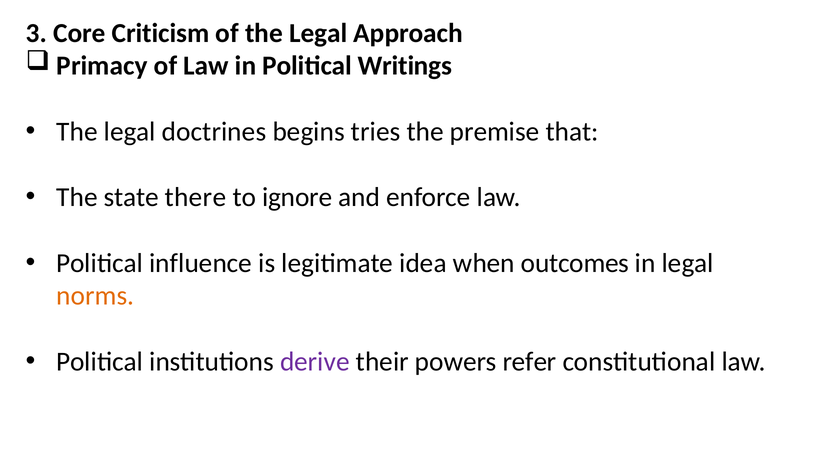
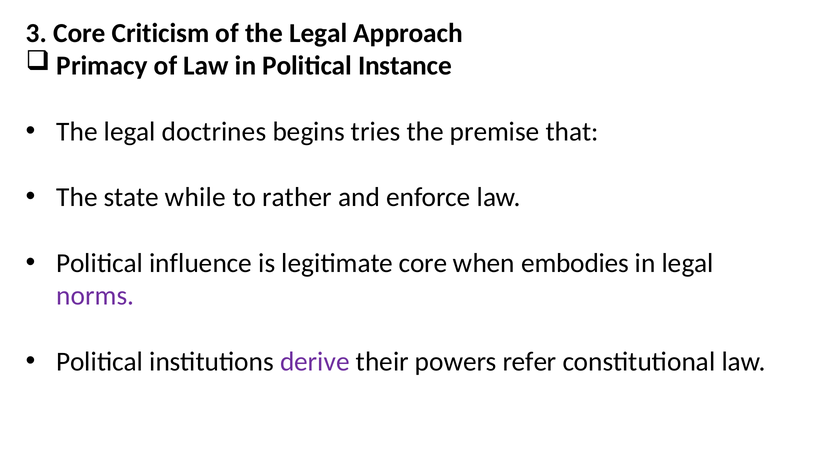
Writings: Writings -> Instance
there: there -> while
ignore: ignore -> rather
legitimate idea: idea -> core
outcomes: outcomes -> embodies
norms colour: orange -> purple
